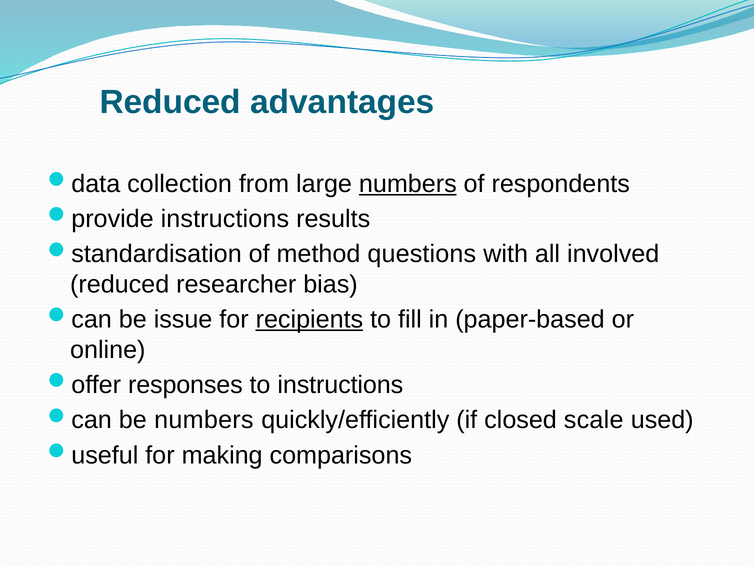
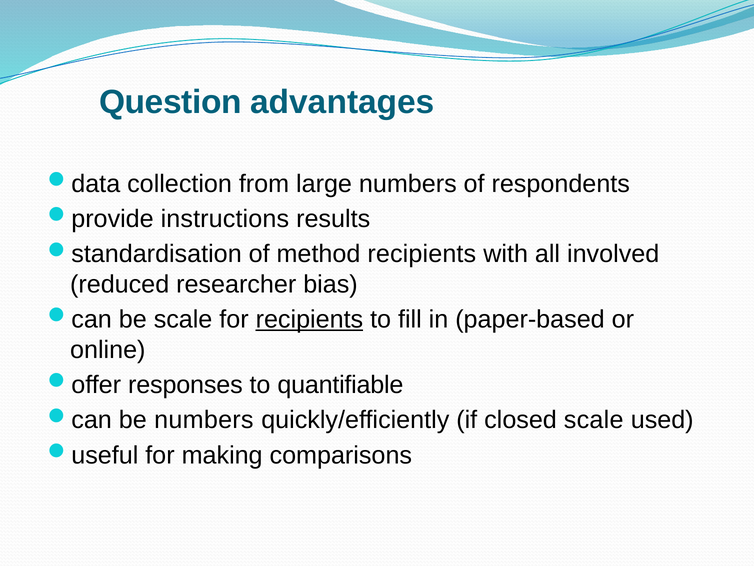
Reduced at (170, 102): Reduced -> Question
numbers at (408, 184) underline: present -> none
method questions: questions -> recipients
be issue: issue -> scale
to instructions: instructions -> quantifiable
